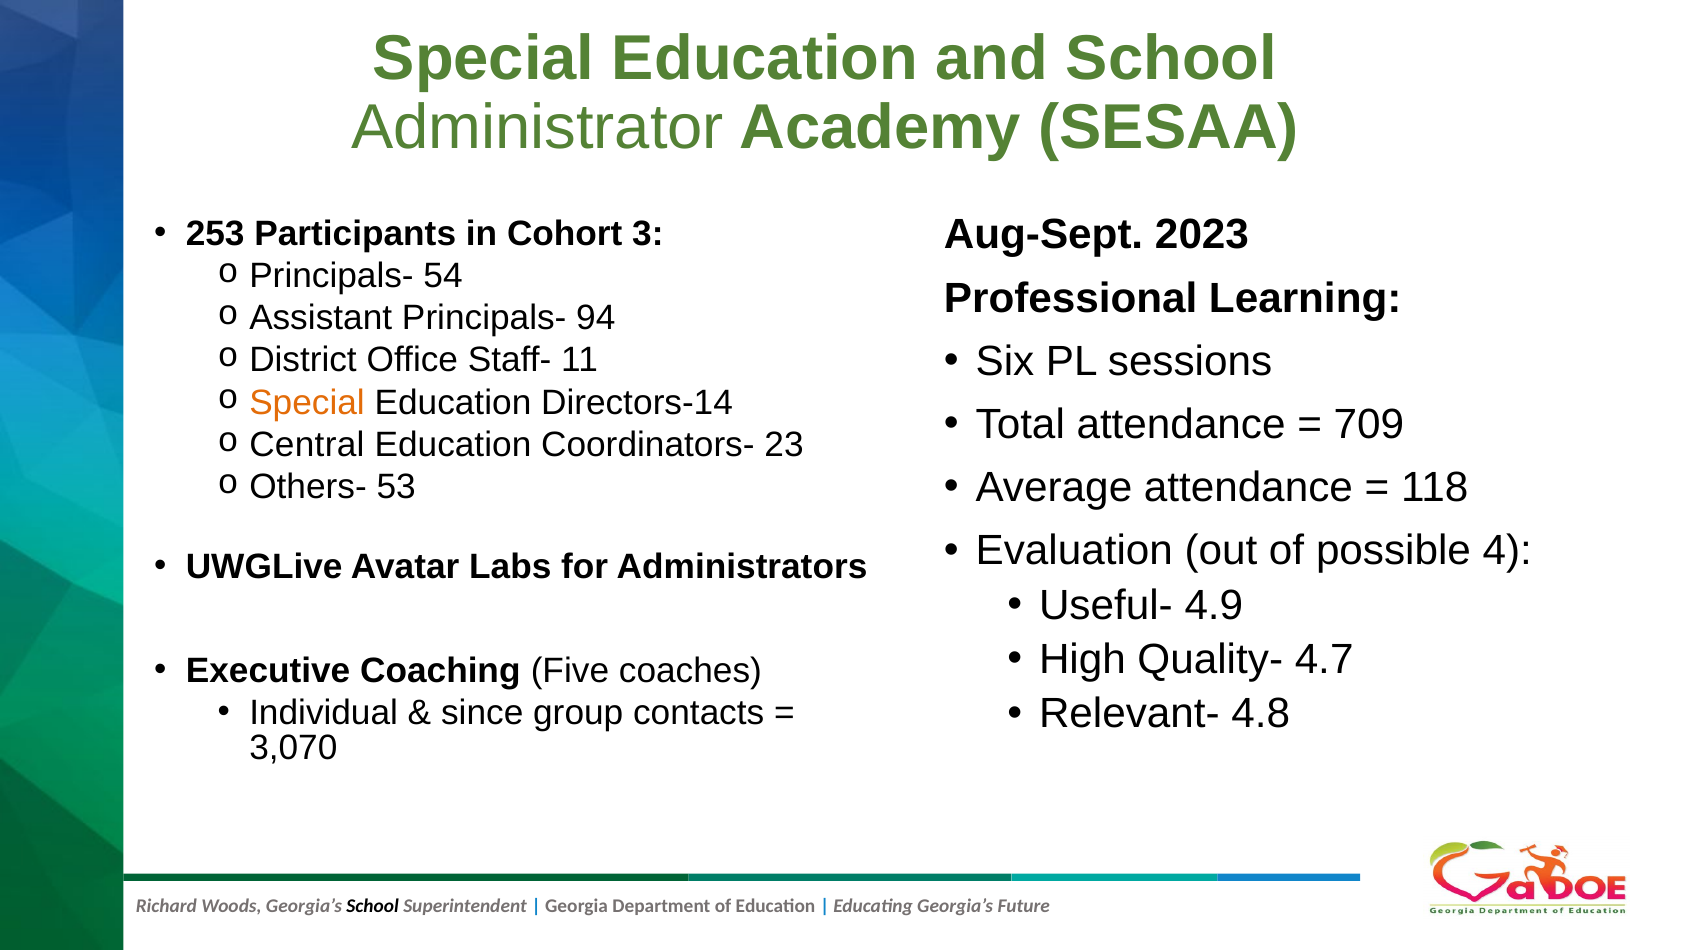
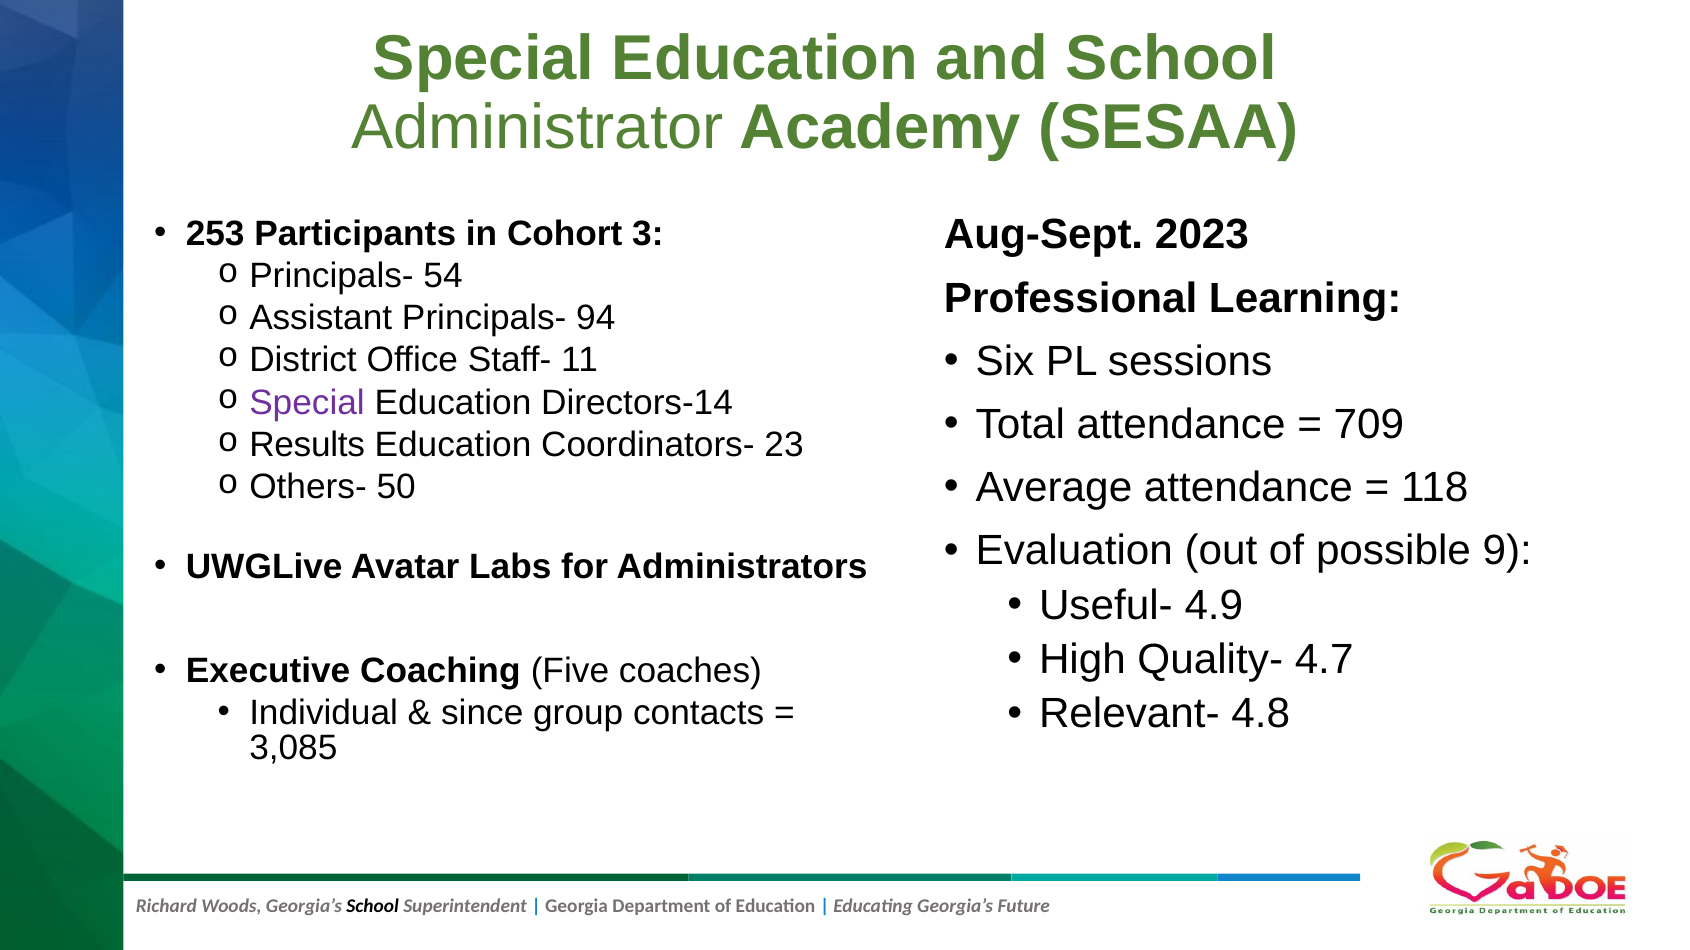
Special at (307, 403) colour: orange -> purple
Central: Central -> Results
53: 53 -> 50
4: 4 -> 9
3,070: 3,070 -> 3,085
